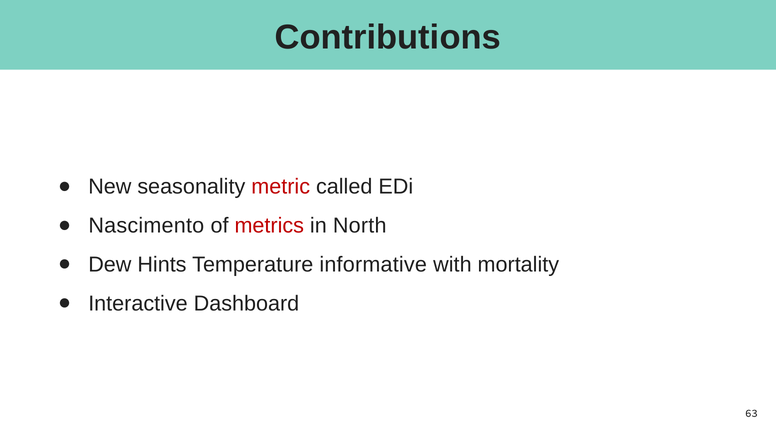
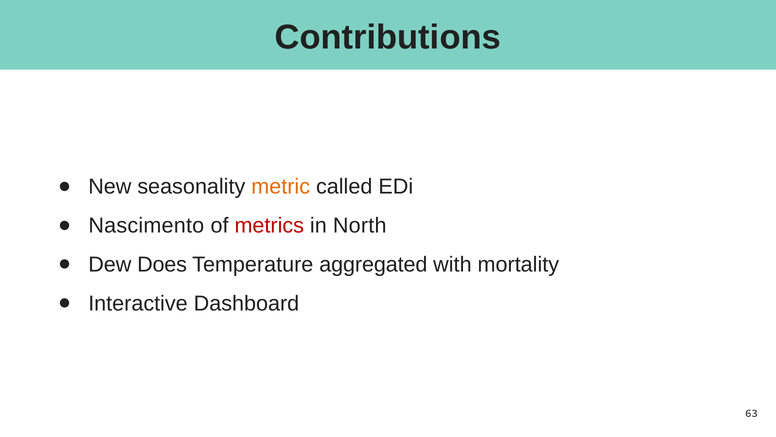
metric colour: red -> orange
Hints: Hints -> Does
informative: informative -> aggregated
